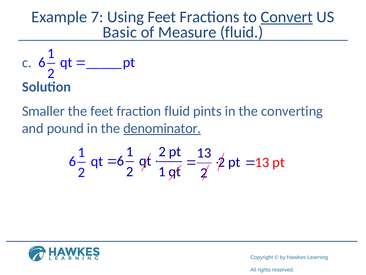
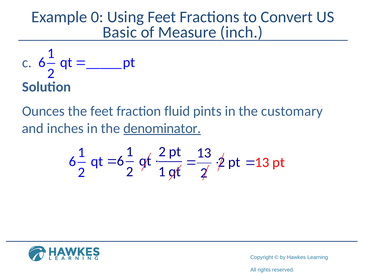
7: 7 -> 0
Convert underline: present -> none
Measure fluid: fluid -> inch
Smaller: Smaller -> Ounces
converting: converting -> customary
pound: pound -> inches
